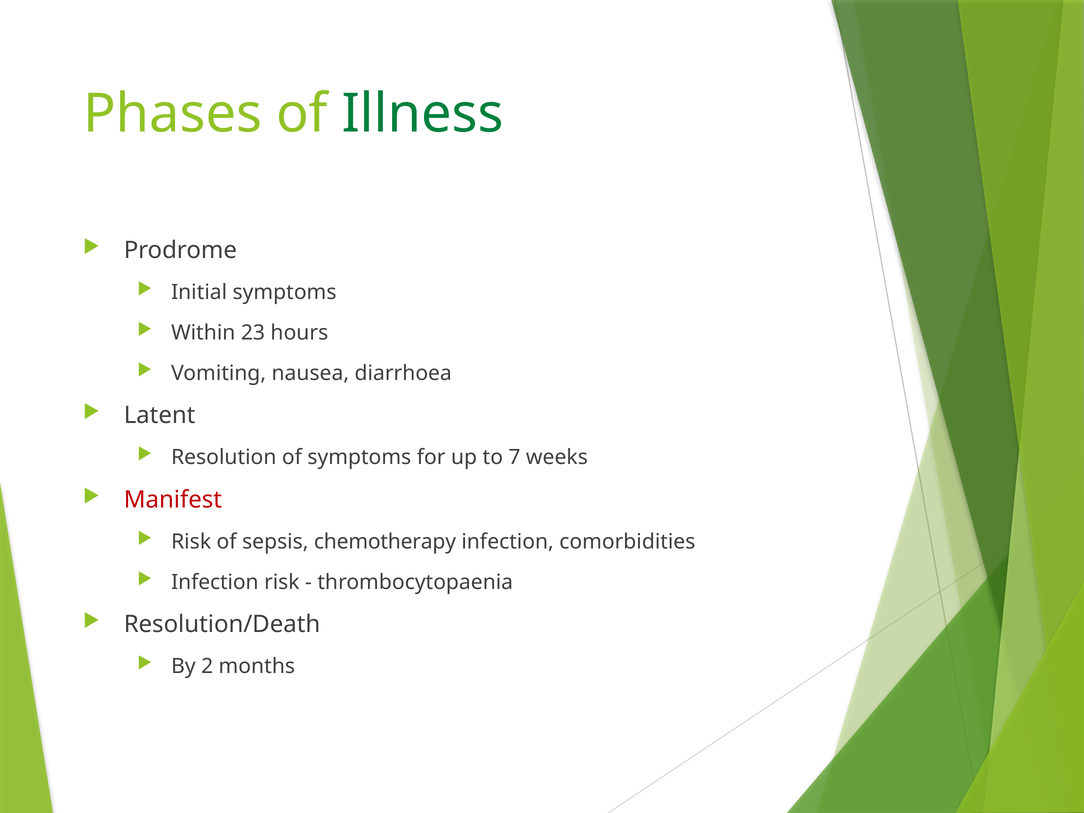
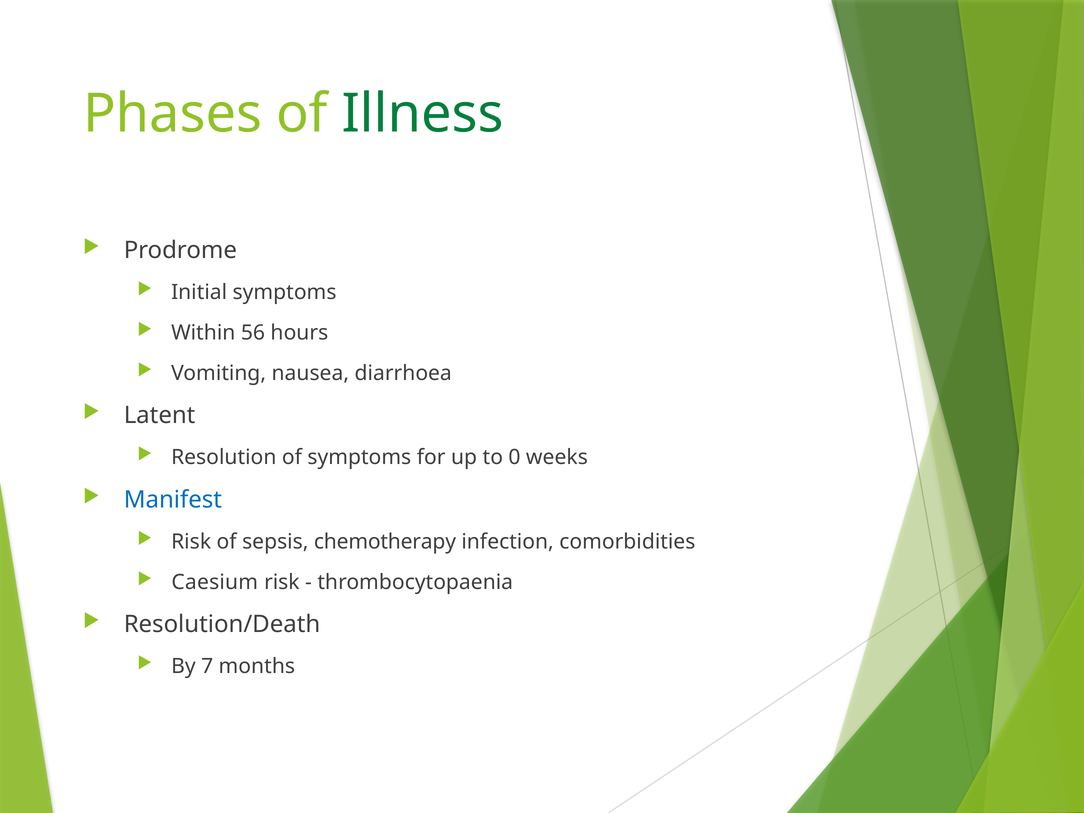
23: 23 -> 56
7: 7 -> 0
Manifest colour: red -> blue
Infection at (215, 582): Infection -> Caesium
2: 2 -> 7
